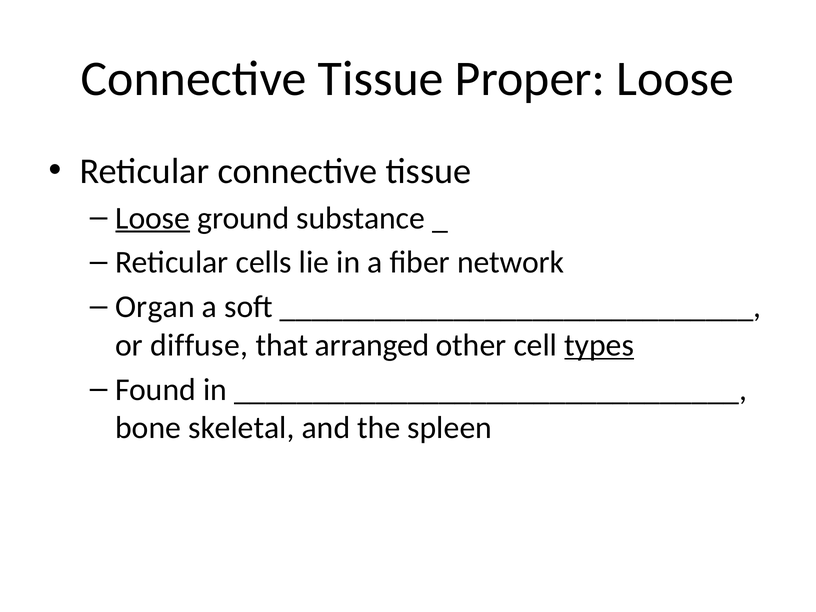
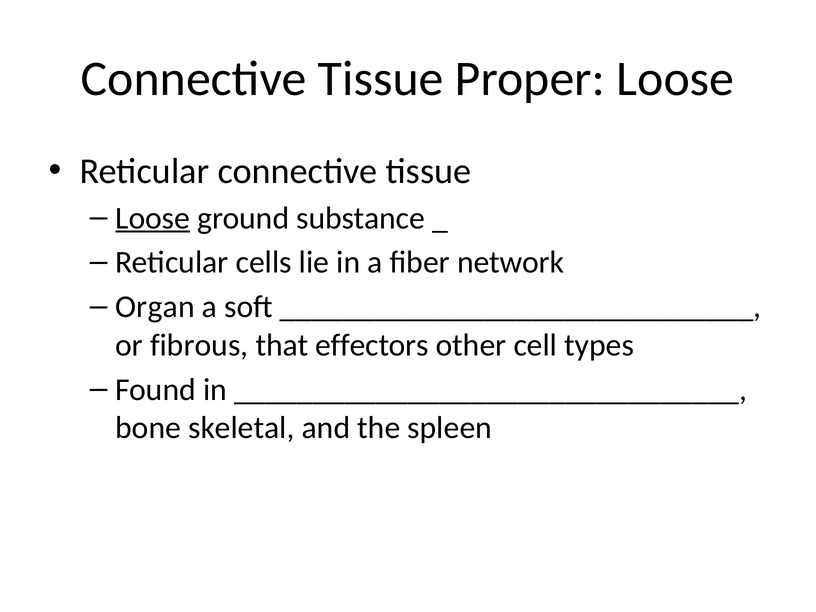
diffuse: diffuse -> fibrous
arranged: arranged -> effectors
types underline: present -> none
